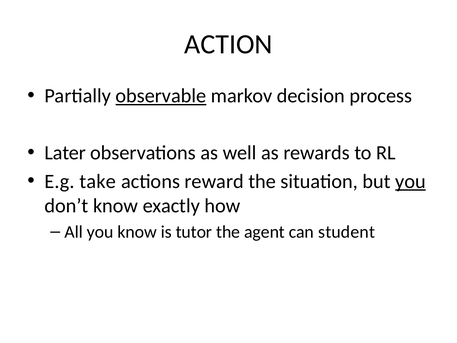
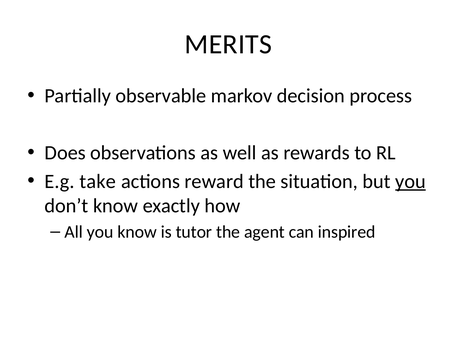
ACTION: ACTION -> MERITS
observable underline: present -> none
Later: Later -> Does
student: student -> inspired
